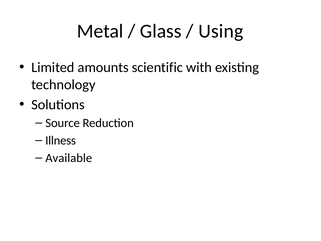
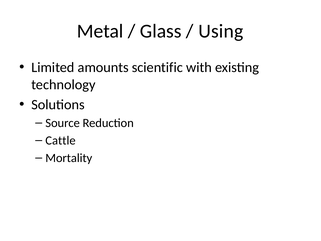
Illness: Illness -> Cattle
Available: Available -> Mortality
